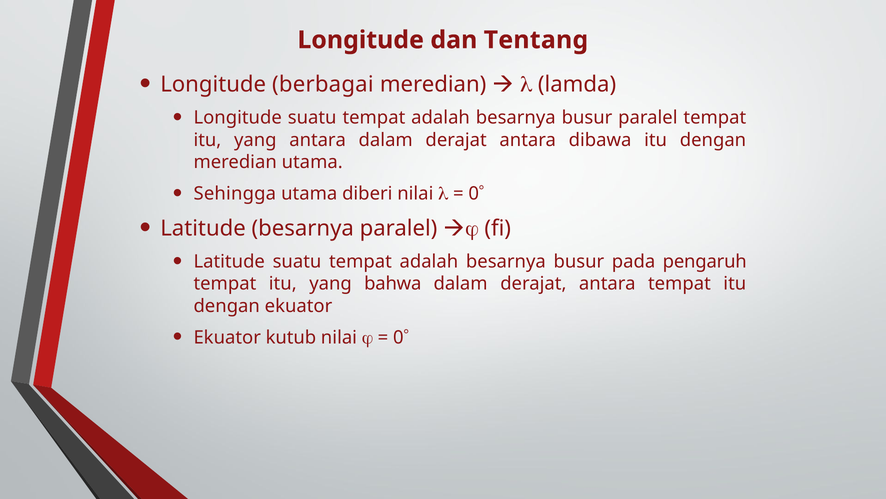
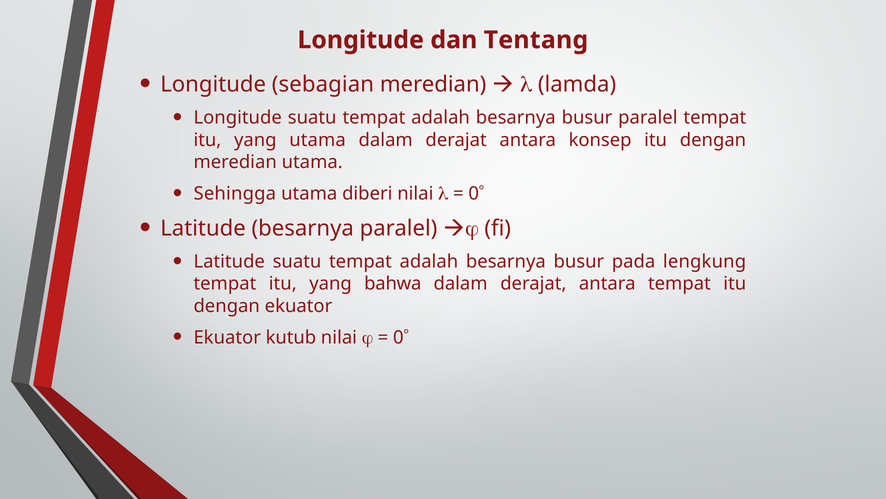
berbagai: berbagai -> sebagian
yang antara: antara -> utama
dibawa: dibawa -> konsep
pengaruh: pengaruh -> lengkung
